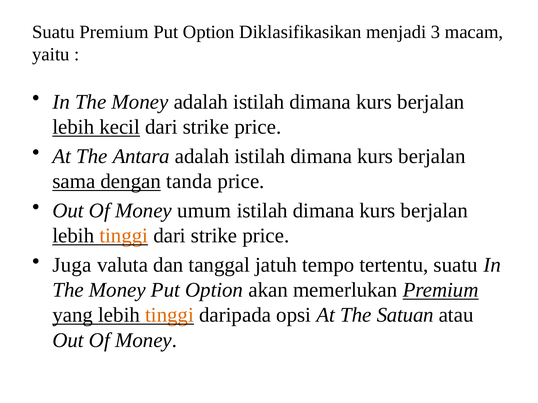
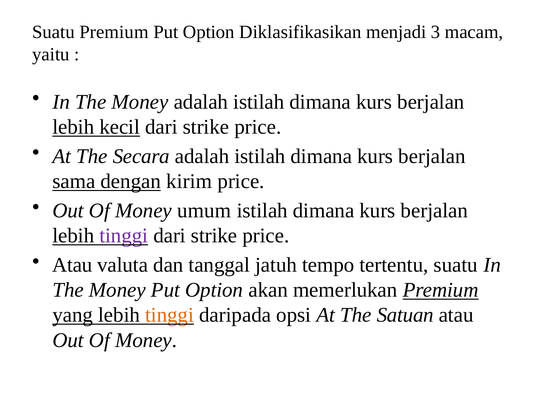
Antara: Antara -> Secara
tanda: tanda -> kirim
tinggi at (124, 236) colour: orange -> purple
Juga at (72, 265): Juga -> Atau
